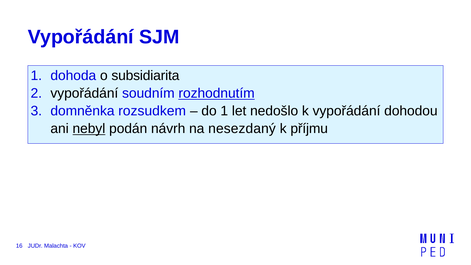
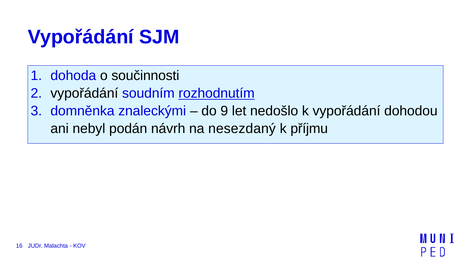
subsidiarita: subsidiarita -> součinnosti
rozsudkem: rozsudkem -> znaleckými
do 1: 1 -> 9
nebyl underline: present -> none
